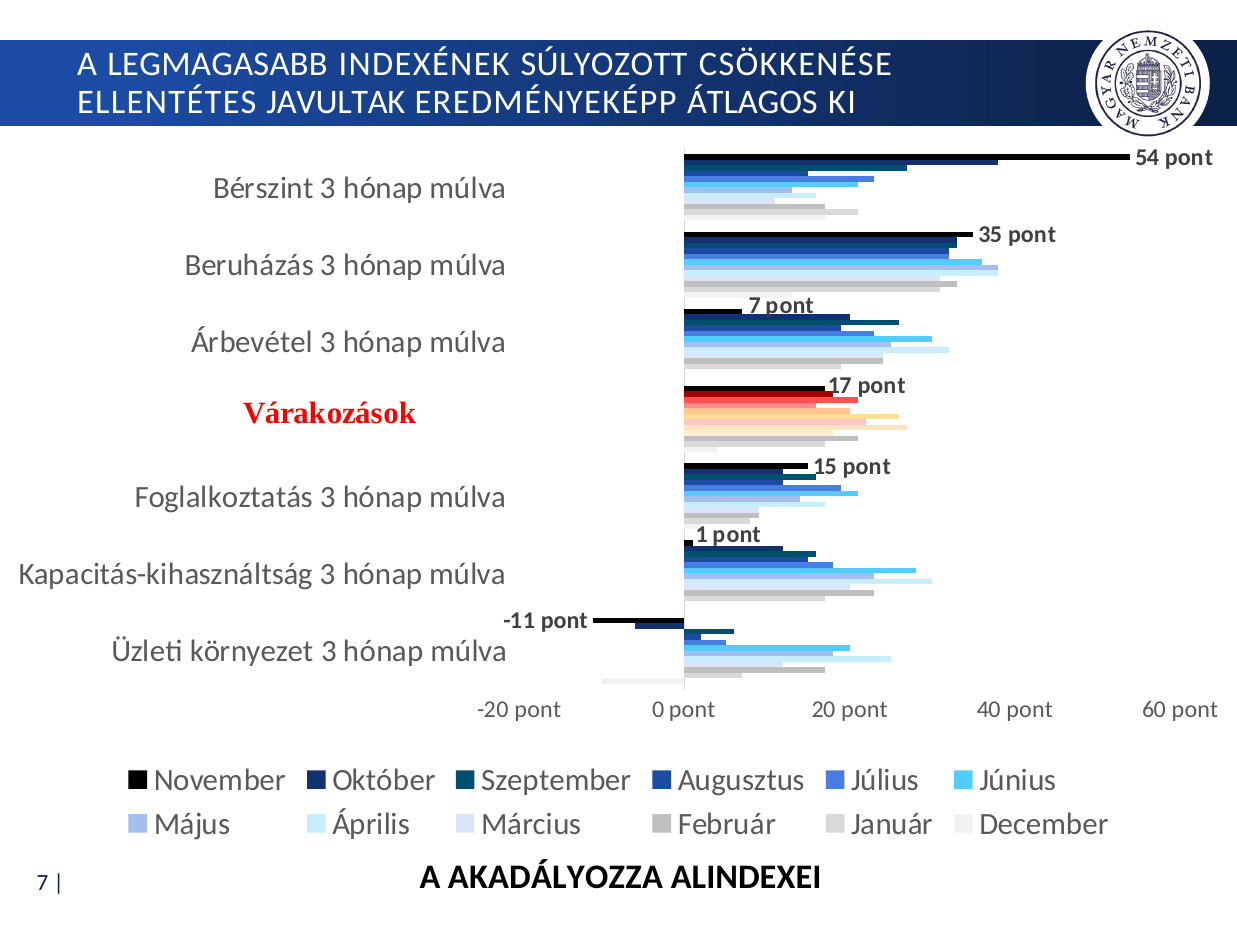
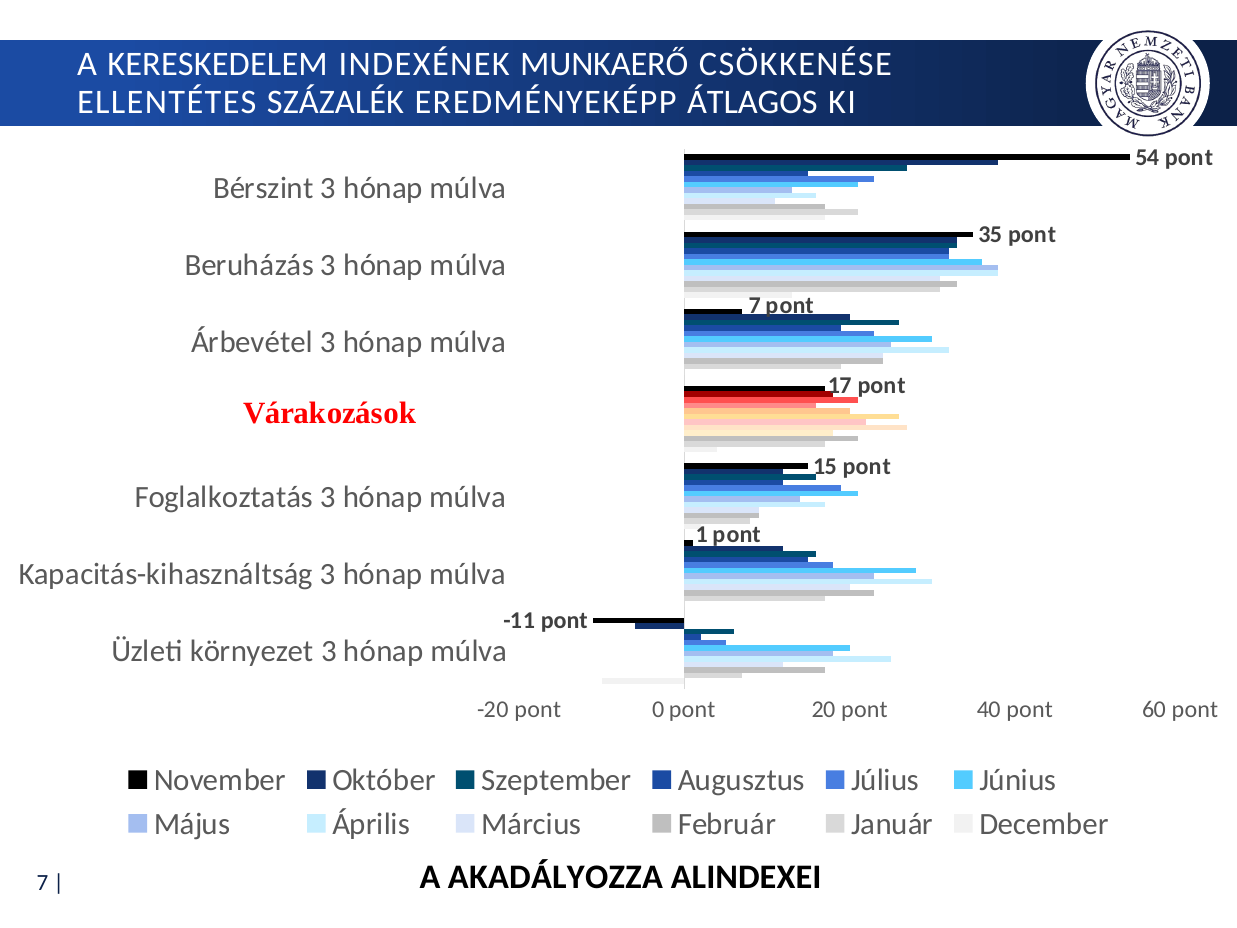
LEGMAGASABB: LEGMAGASABB -> KERESKEDELEM
SÚLYOZOTT: SÚLYOZOTT -> MUNKAERŐ
JAVULTAK: JAVULTAK -> SZÁZALÉK
